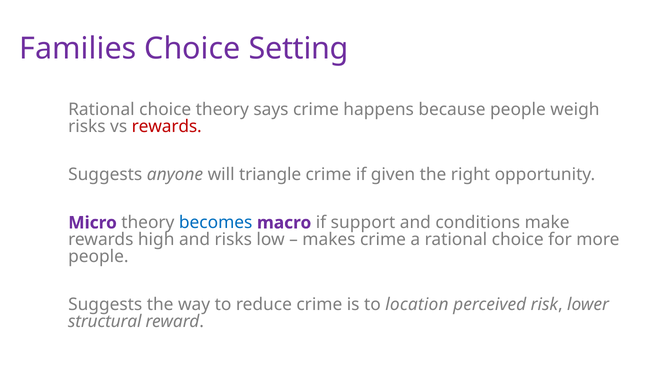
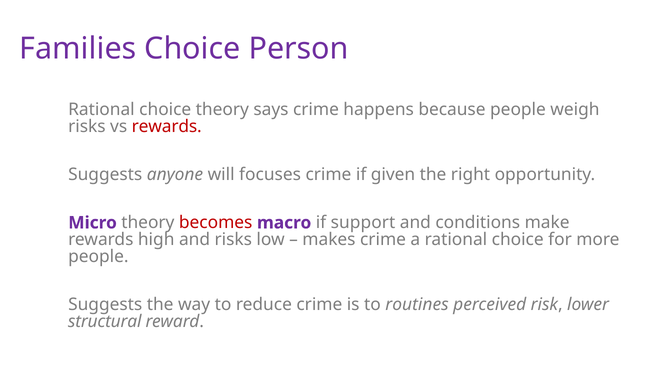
Setting: Setting -> Person
triangle: triangle -> focuses
becomes colour: blue -> red
location: location -> routines
